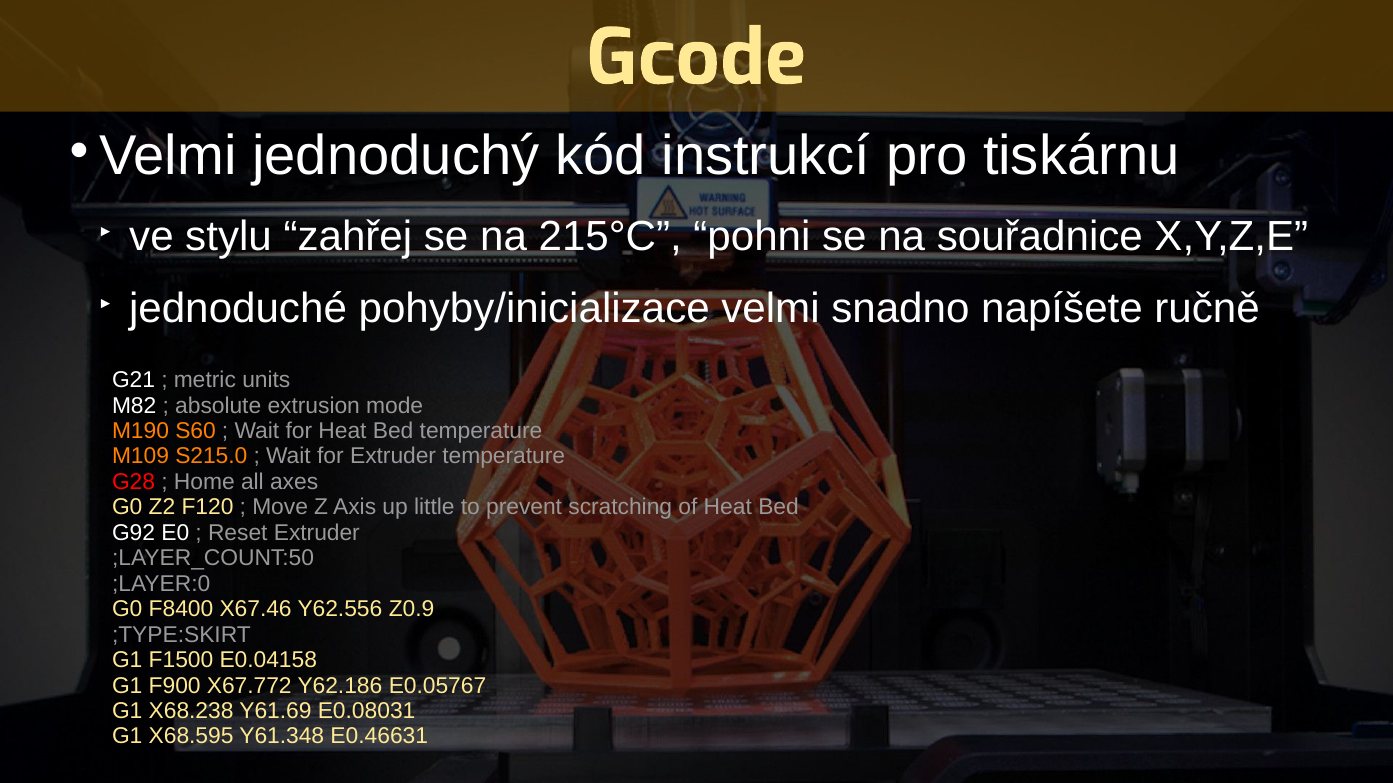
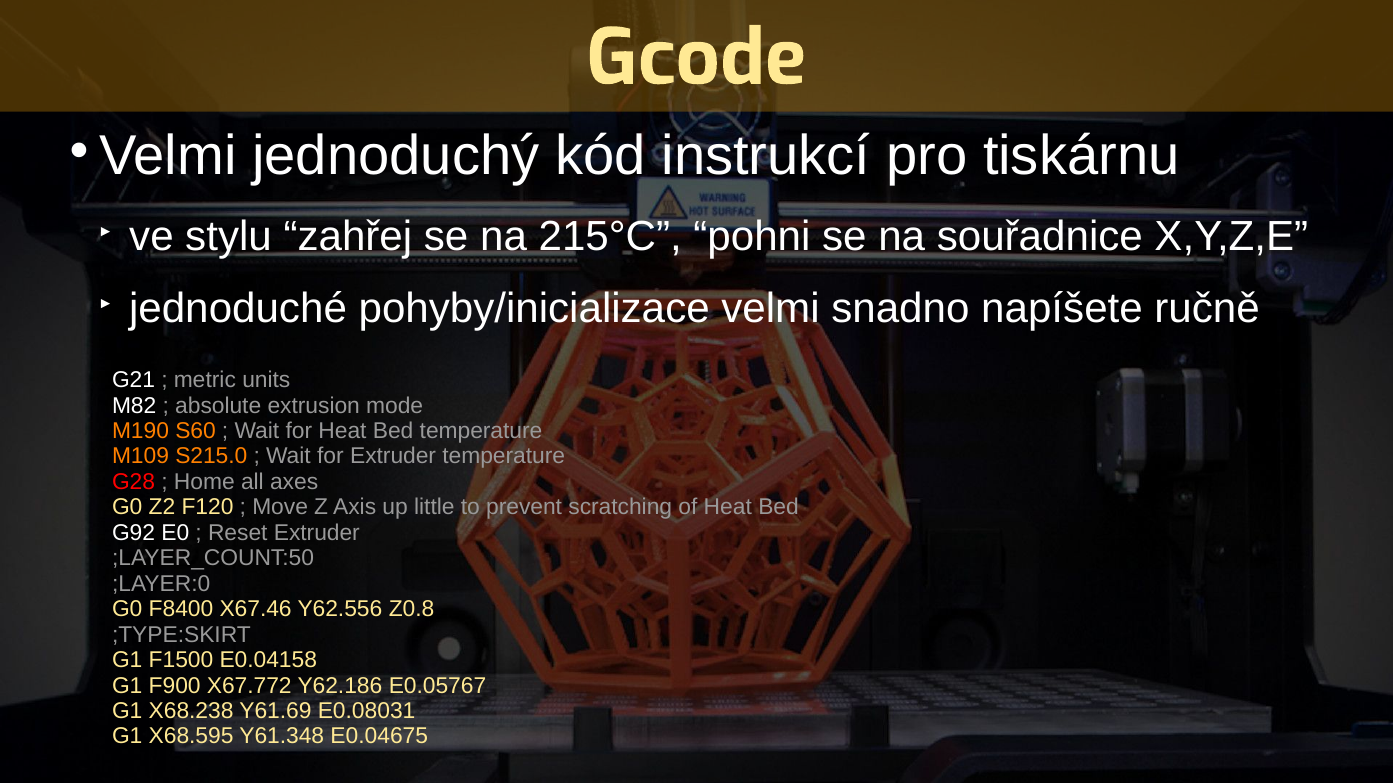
Z0.9: Z0.9 -> Z0.8
E0.46631: E0.46631 -> E0.04675
